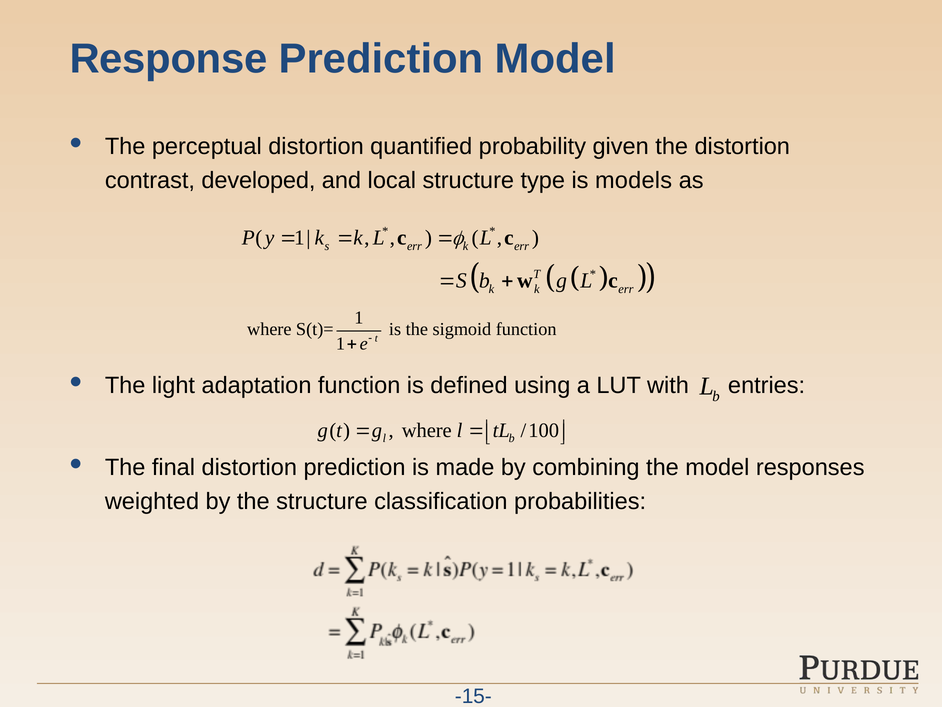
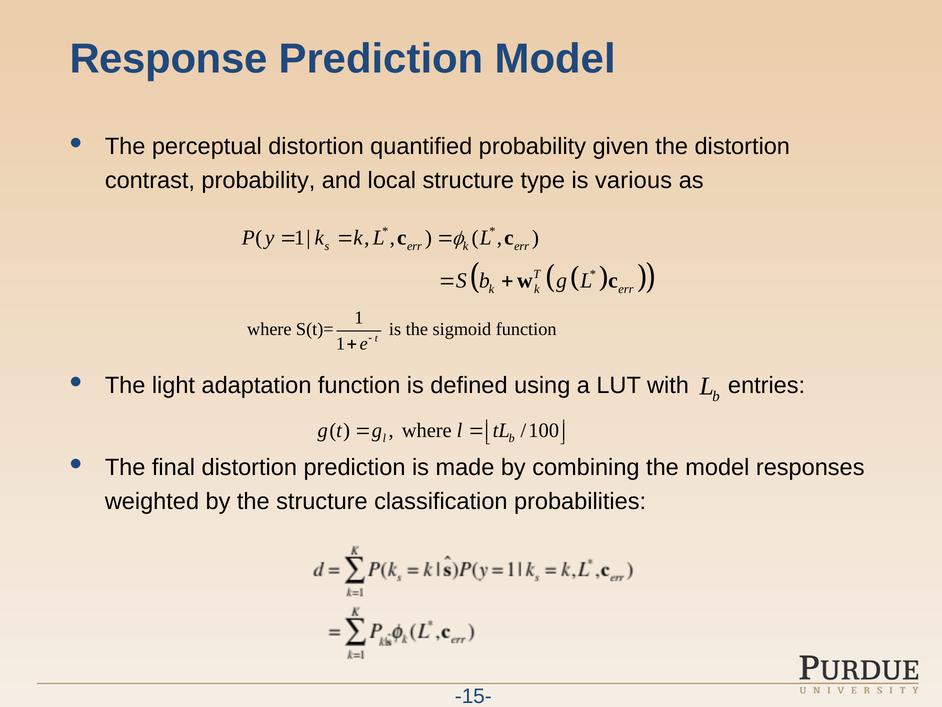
contrast developed: developed -> probability
models: models -> various
